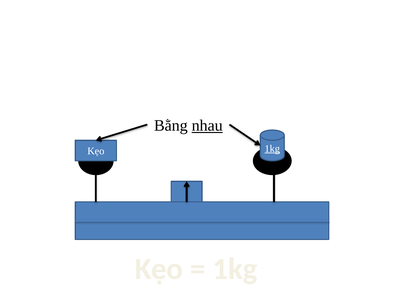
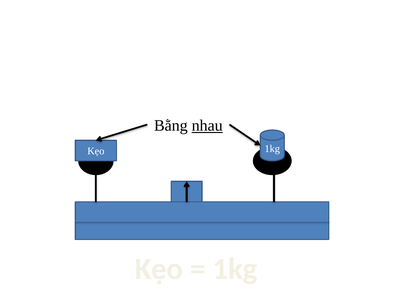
1kg at (272, 149) underline: present -> none
